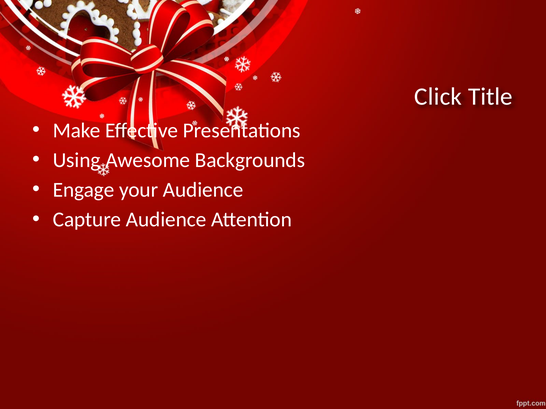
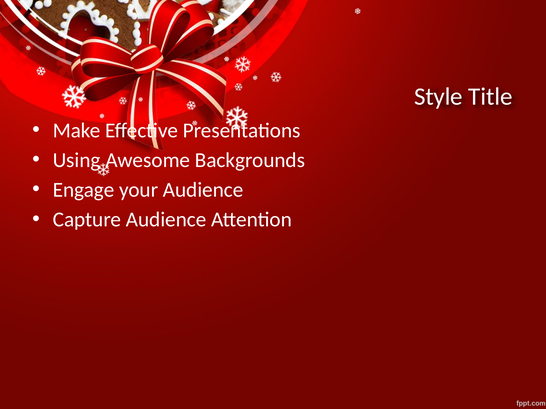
Click: Click -> Style
